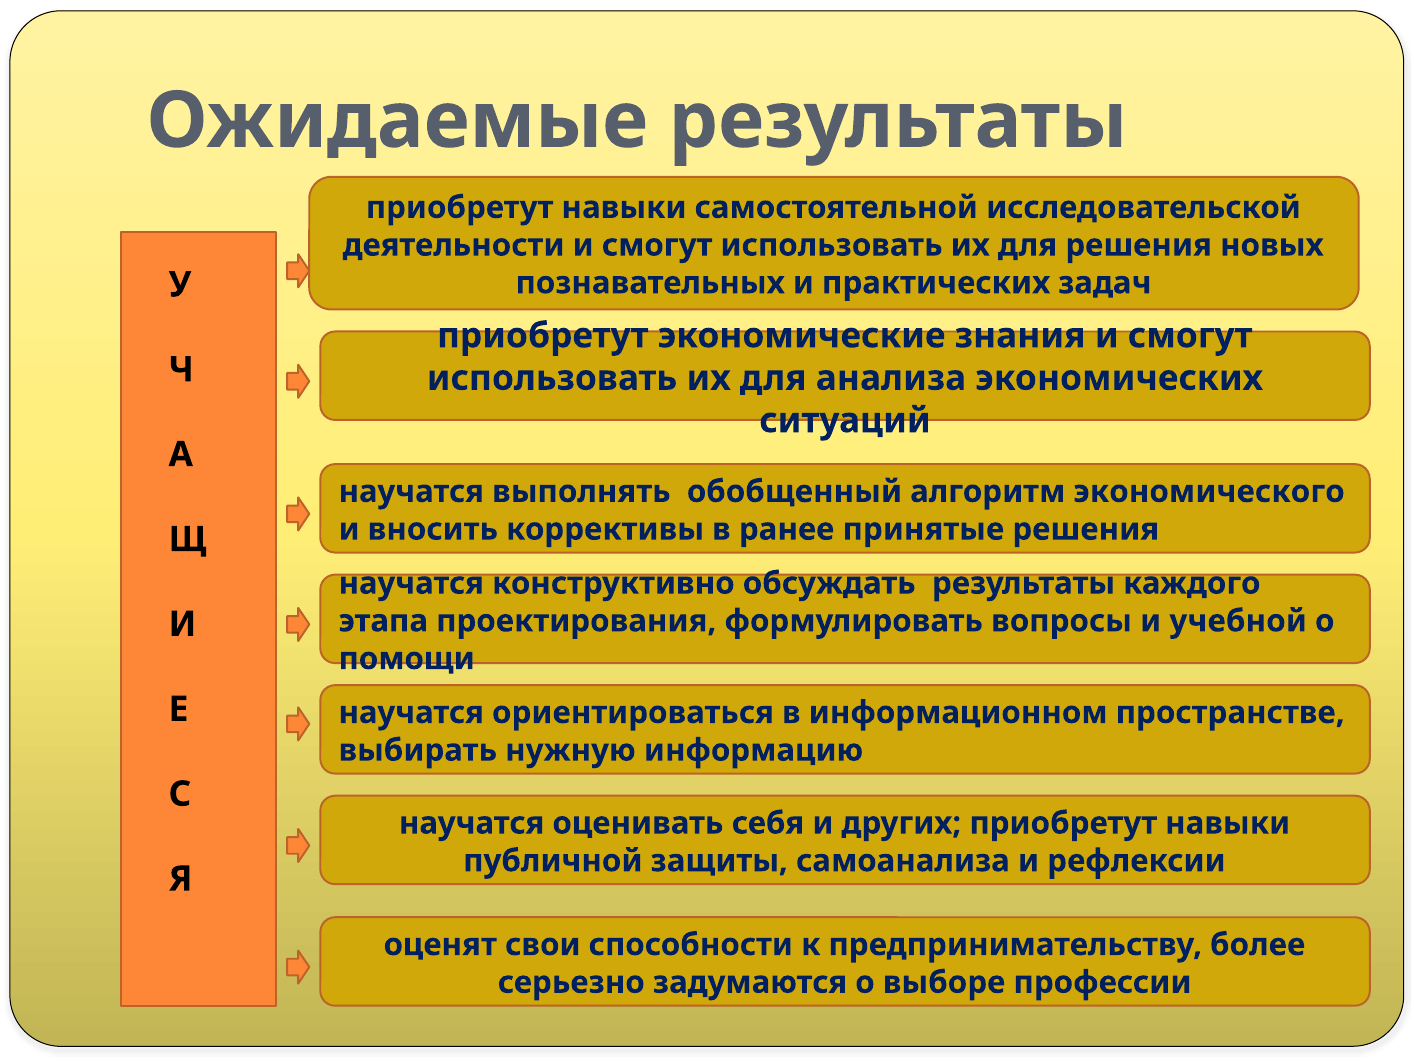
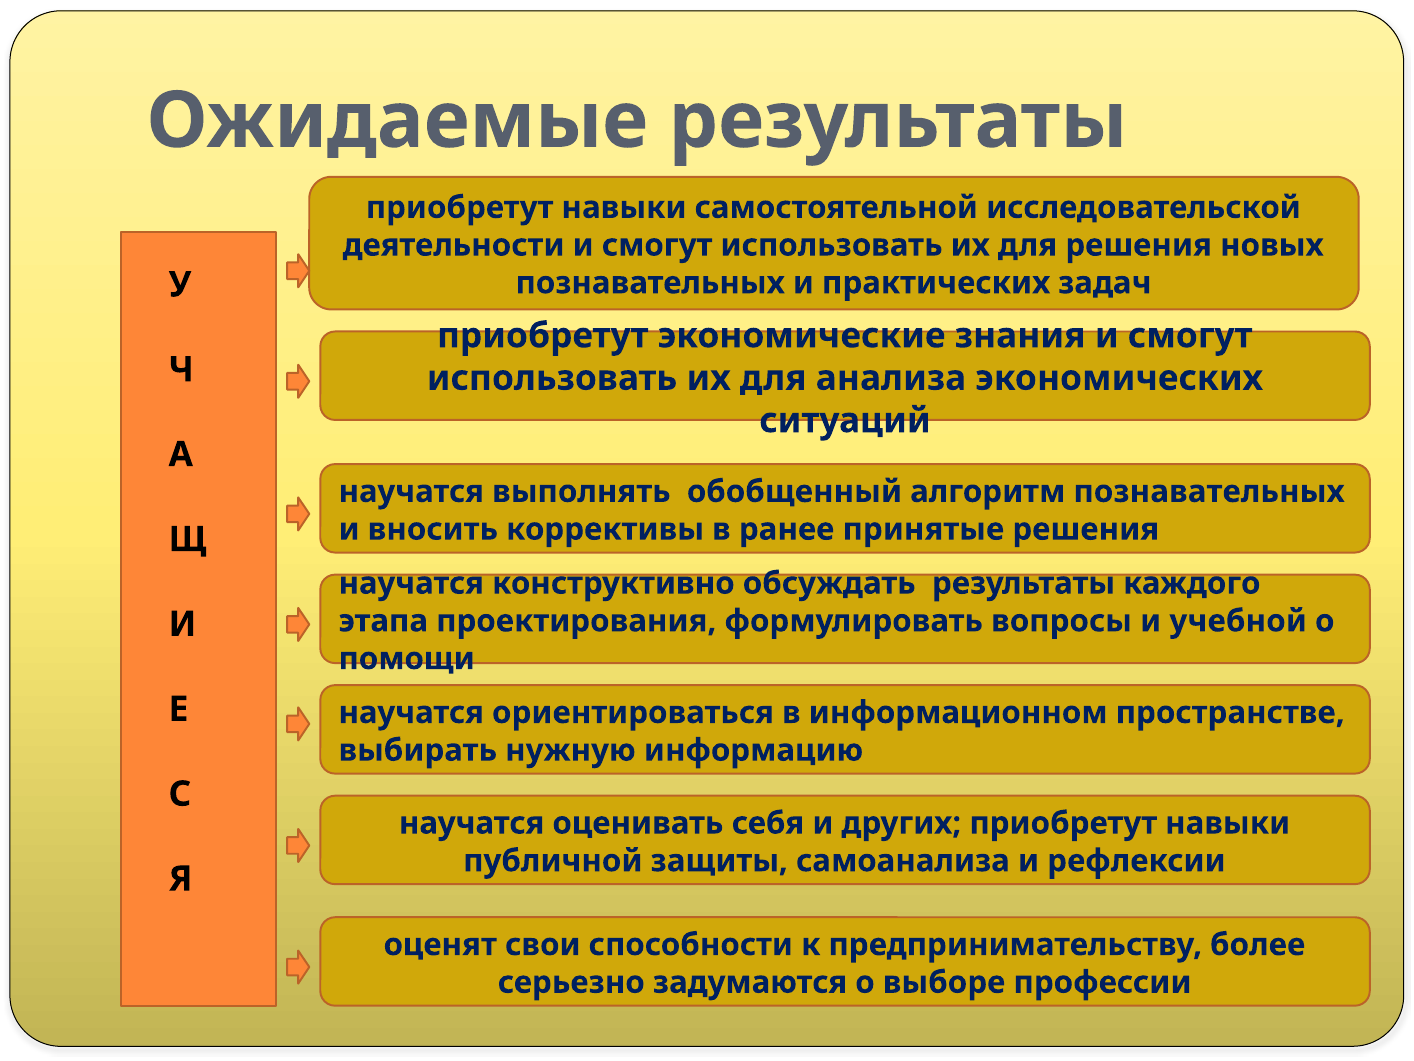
алгоритм экономического: экономического -> познавательных
